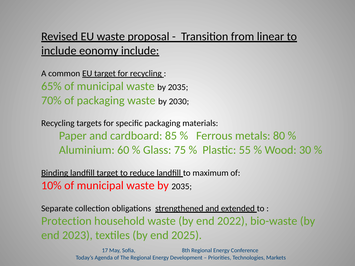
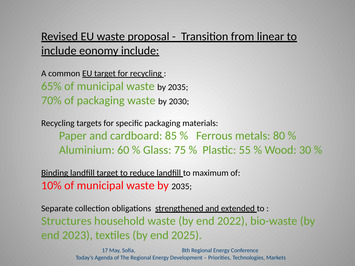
Protection: Protection -> Structures
